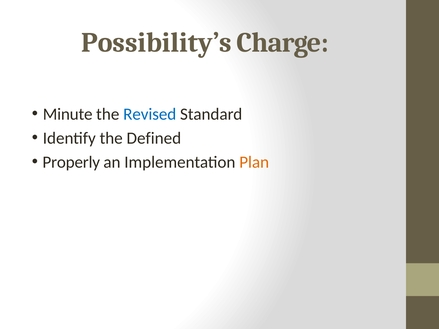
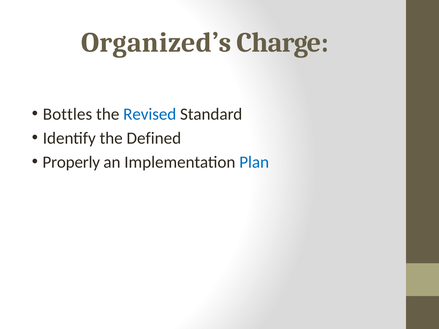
Possibility’s: Possibility’s -> Organized’s
Minute: Minute -> Bottles
Plan colour: orange -> blue
